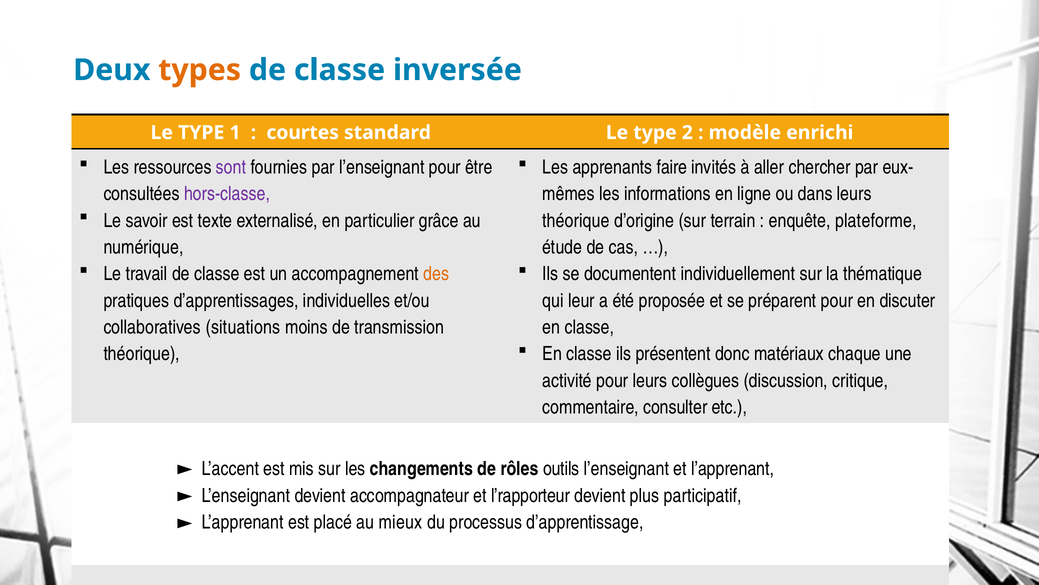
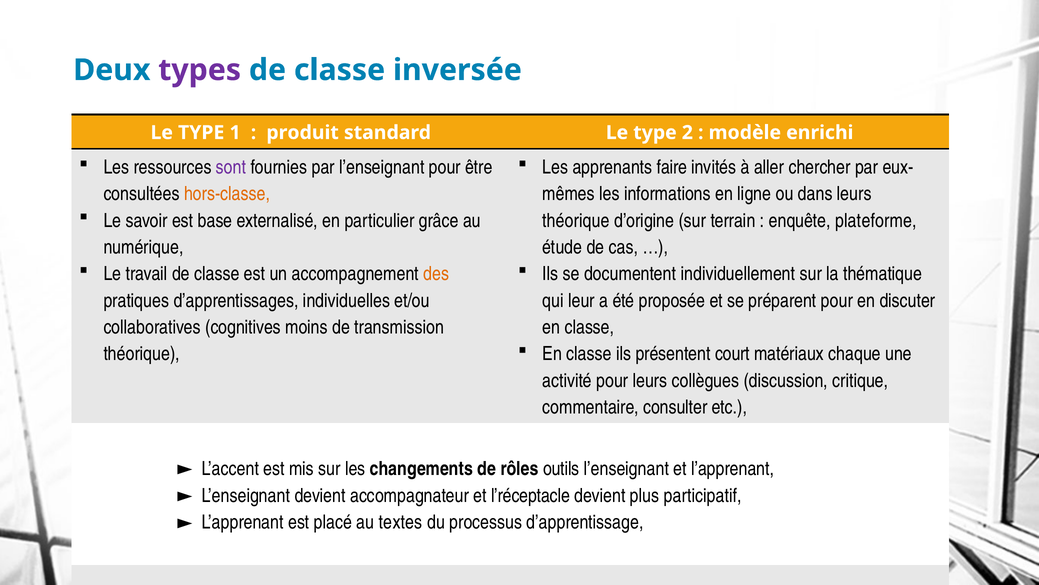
types colour: orange -> purple
courtes: courtes -> produit
hors-classe colour: purple -> orange
texte: texte -> base
situations: situations -> cognitives
donc: donc -> court
l’rapporteur: l’rapporteur -> l’réceptacle
mieux: mieux -> textes
